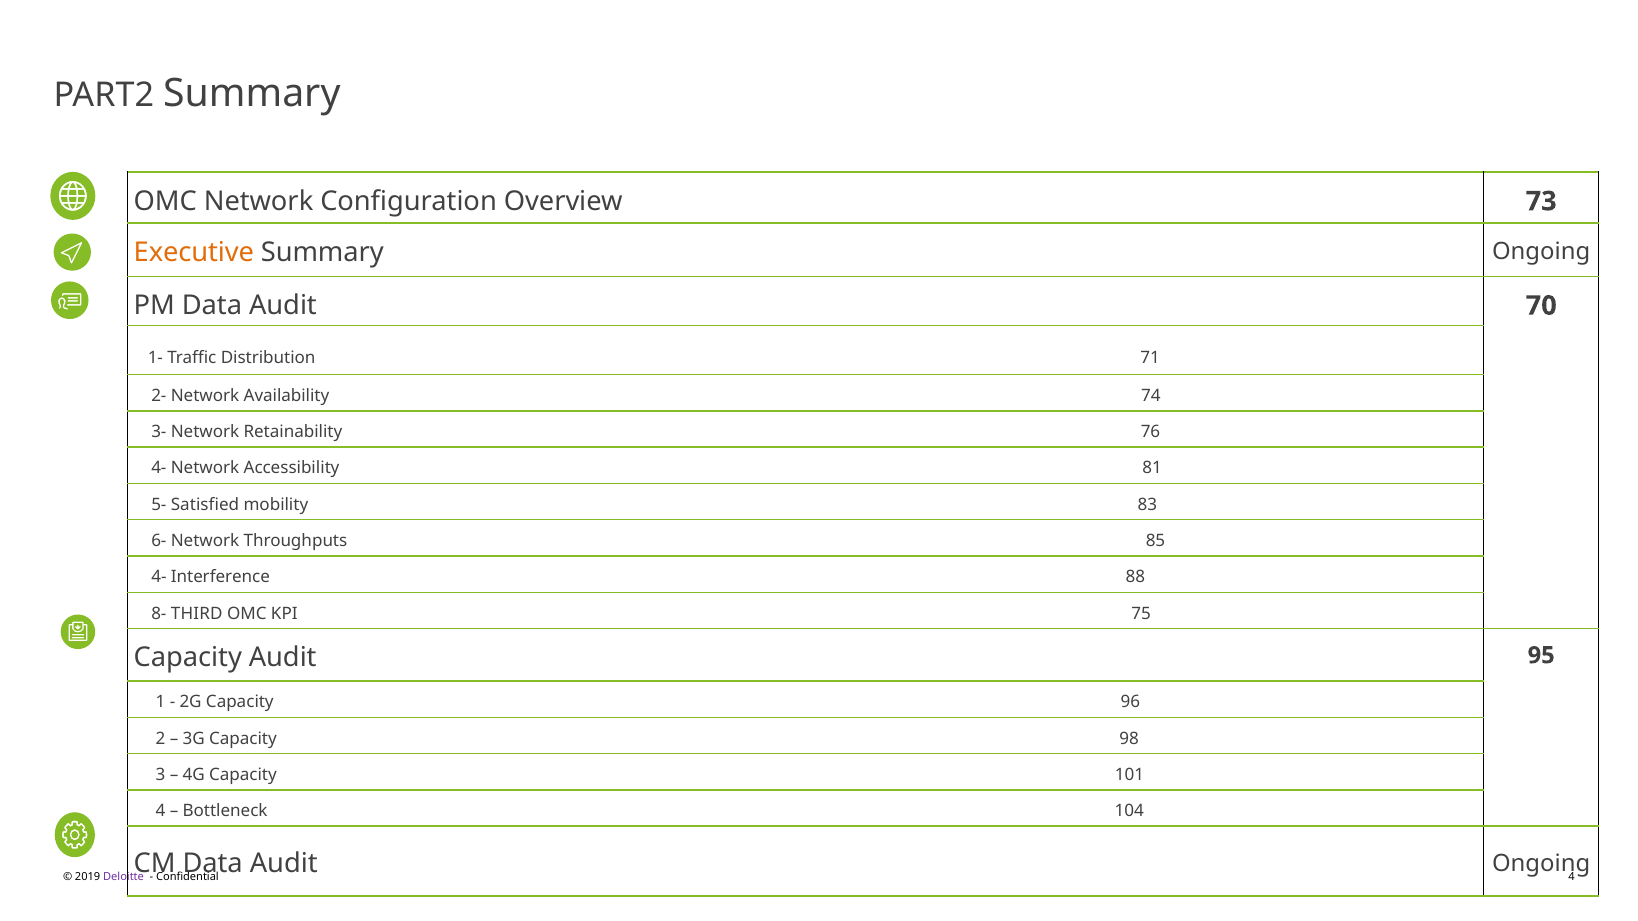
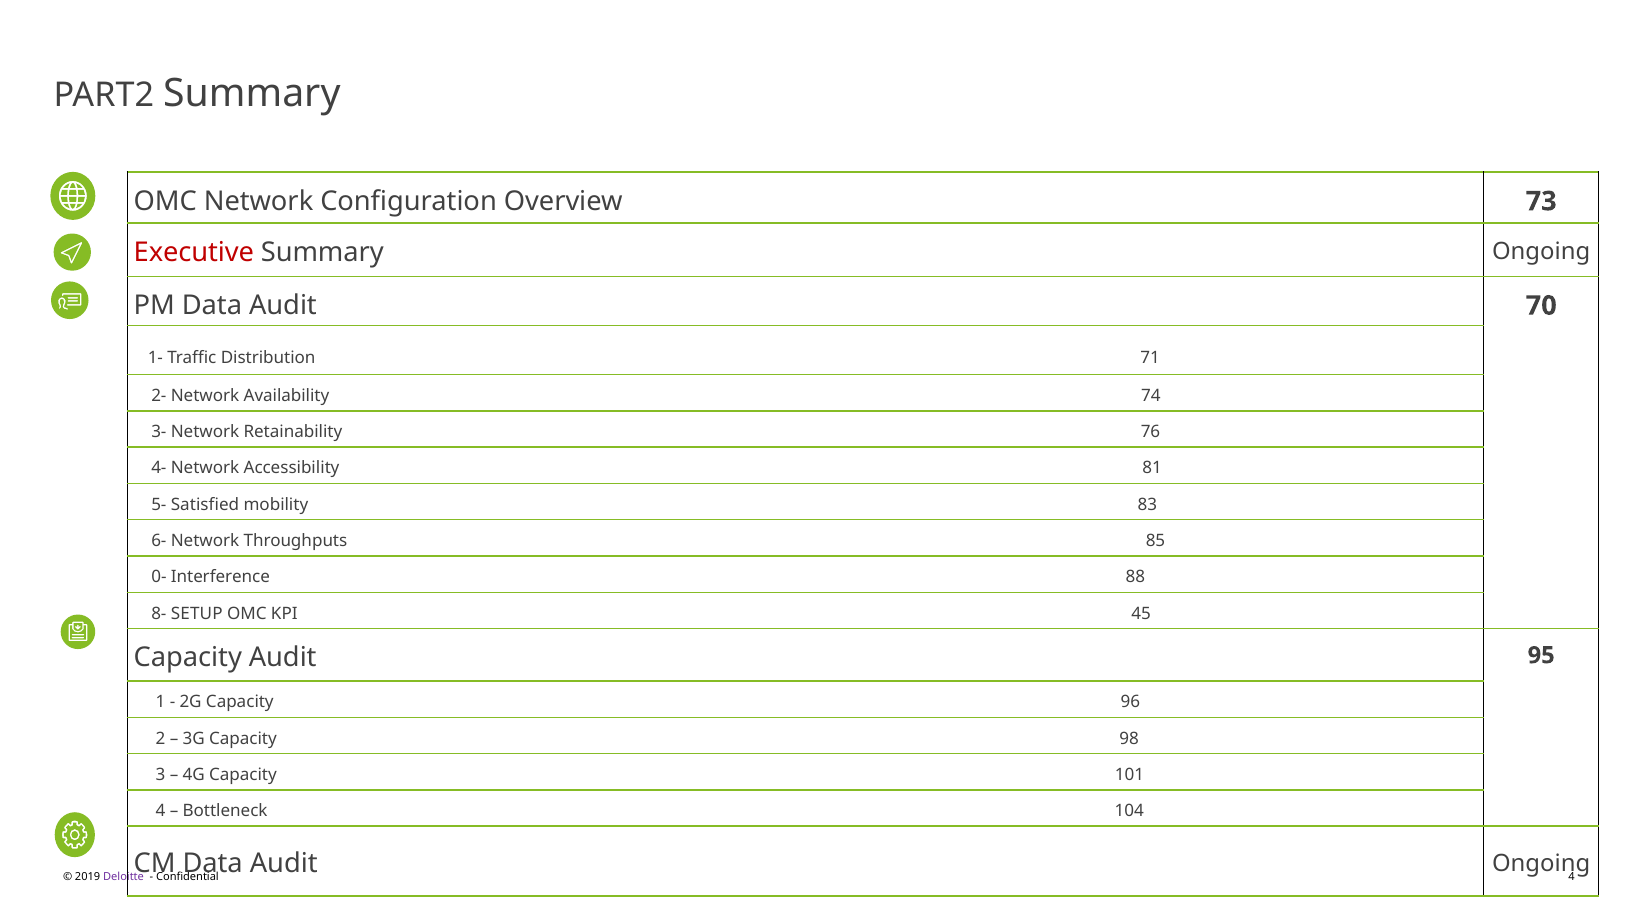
Executive colour: orange -> red
4- at (159, 577): 4- -> 0-
THIRD: THIRD -> SETUP
75: 75 -> 45
